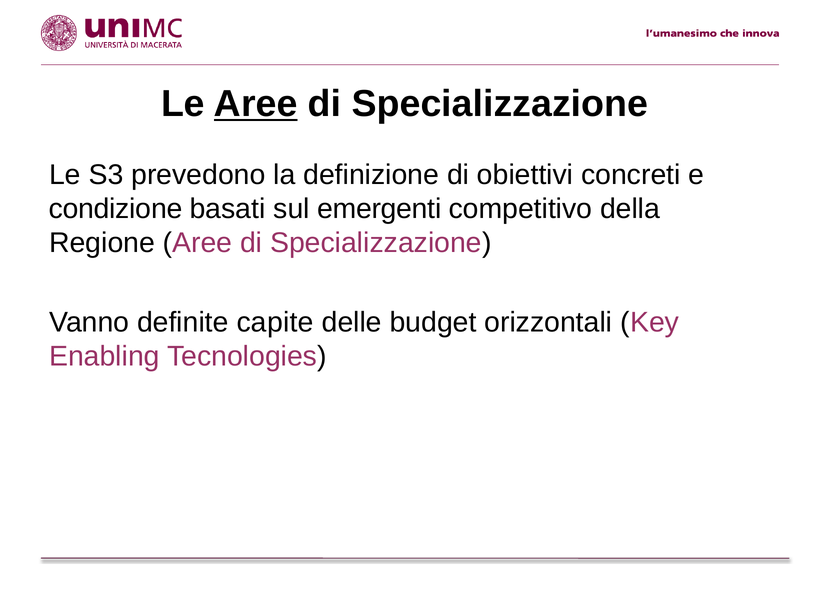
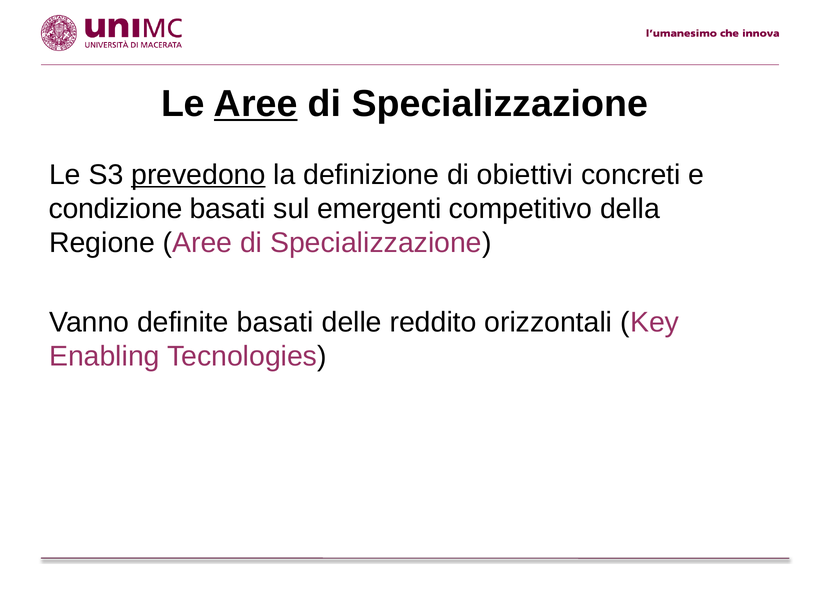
prevedono underline: none -> present
definite capite: capite -> basati
budget: budget -> reddito
